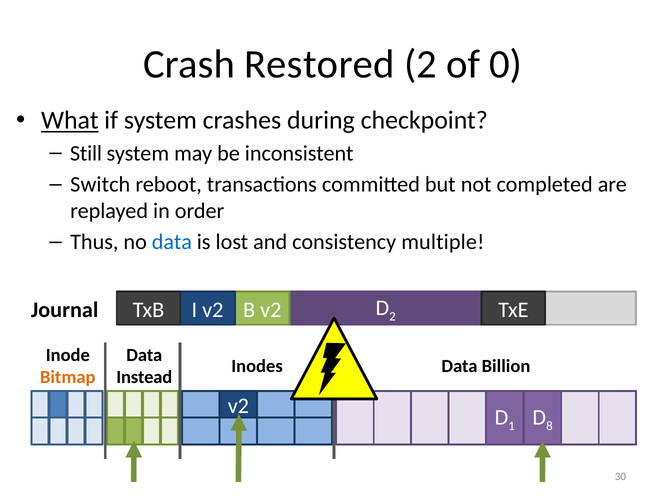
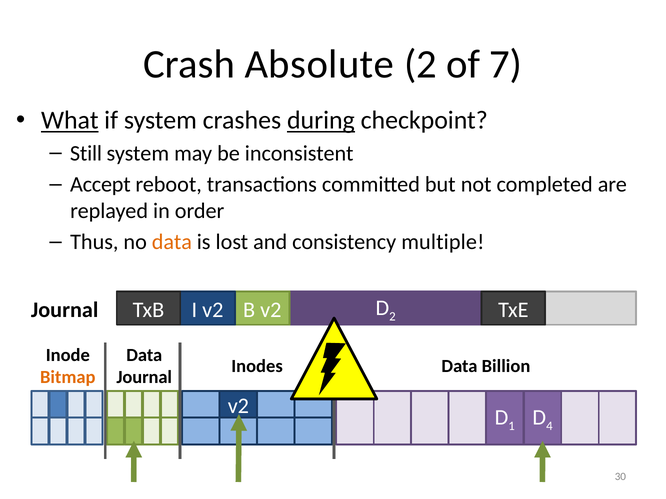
Restored: Restored -> Absolute
0: 0 -> 7
during underline: none -> present
Switch: Switch -> Accept
data at (172, 242) colour: blue -> orange
Instead at (144, 378): Instead -> Journal
8: 8 -> 4
